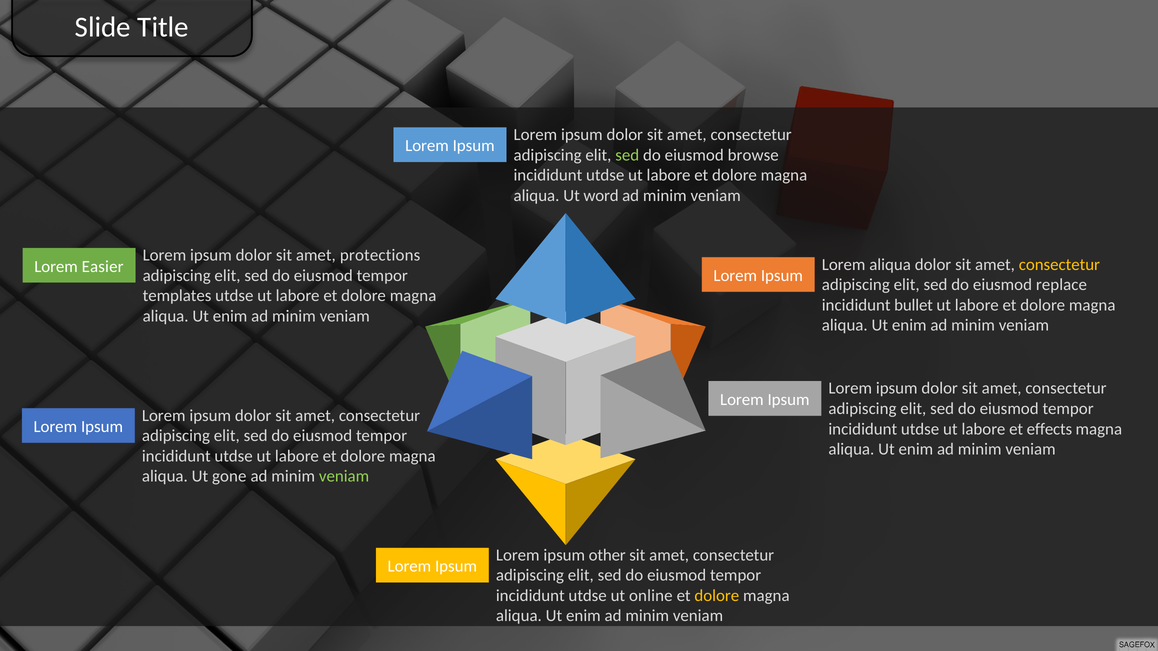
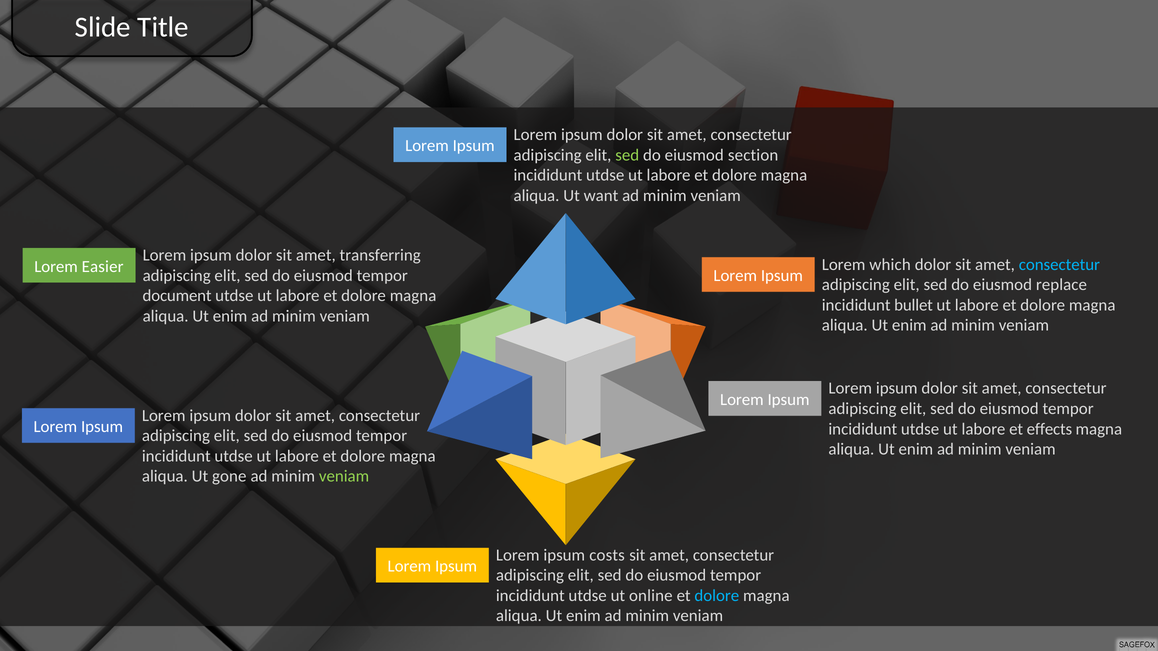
browse: browse -> section
word: word -> want
protections: protections -> transferring
Lorem aliqua: aliqua -> which
consectetur at (1059, 265) colour: yellow -> light blue
templates: templates -> document
other: other -> costs
dolore at (717, 596) colour: yellow -> light blue
